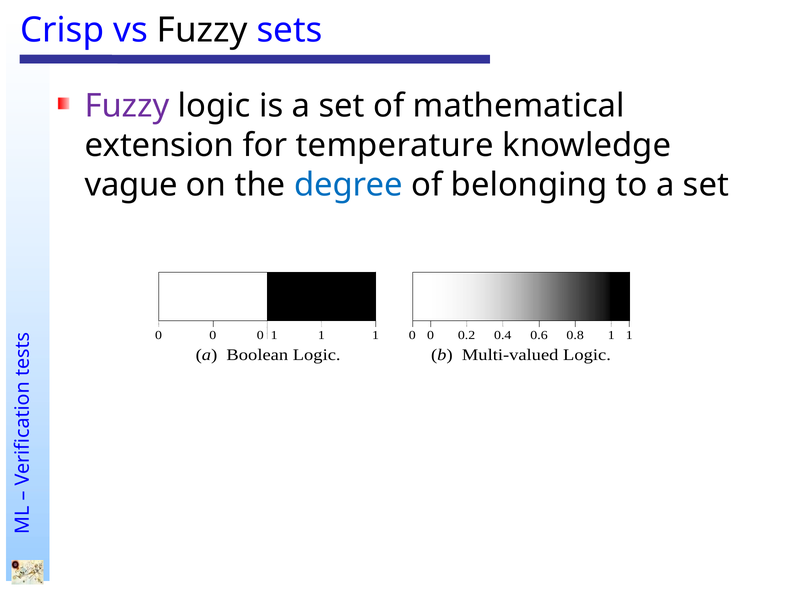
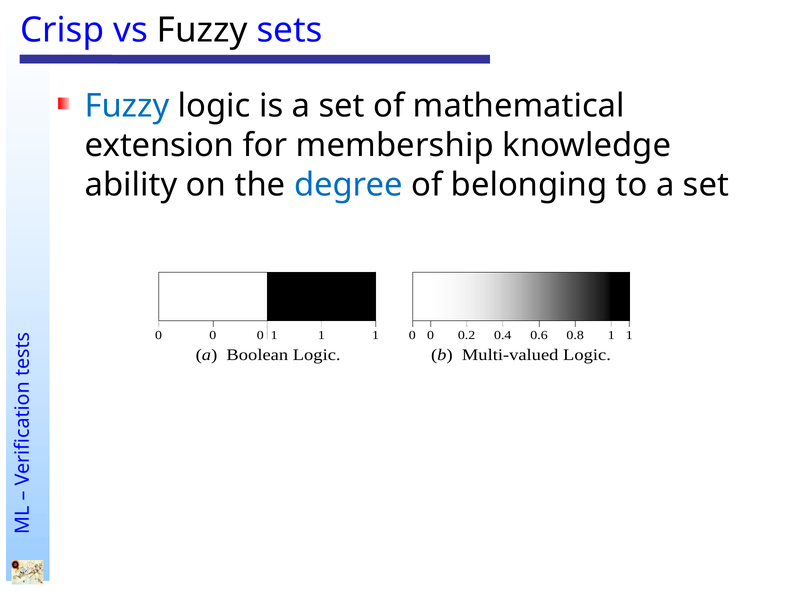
Fuzzy at (127, 106) colour: purple -> blue
temperature: temperature -> membership
vague: vague -> ability
